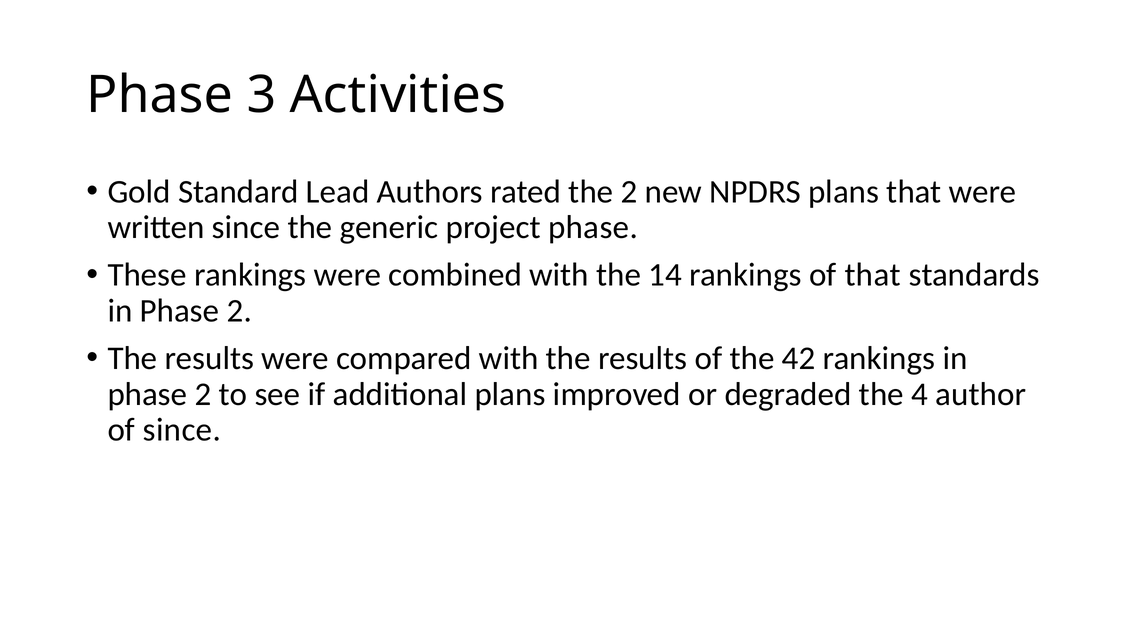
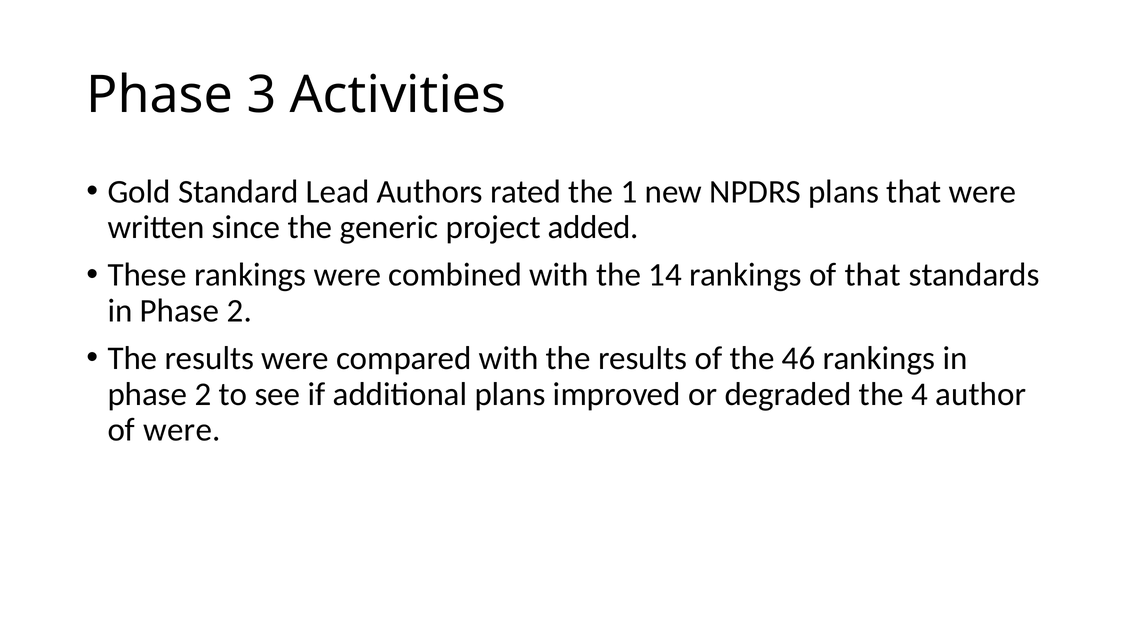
the 2: 2 -> 1
project phase: phase -> added
42: 42 -> 46
of since: since -> were
